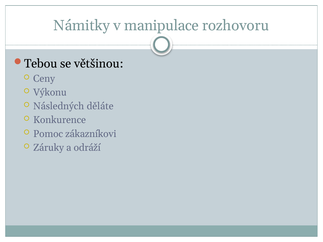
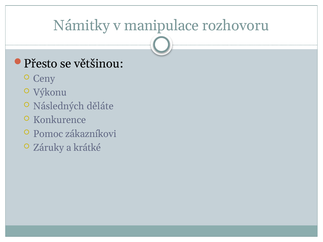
Tebou: Tebou -> Přesto
odráží: odráží -> krátké
